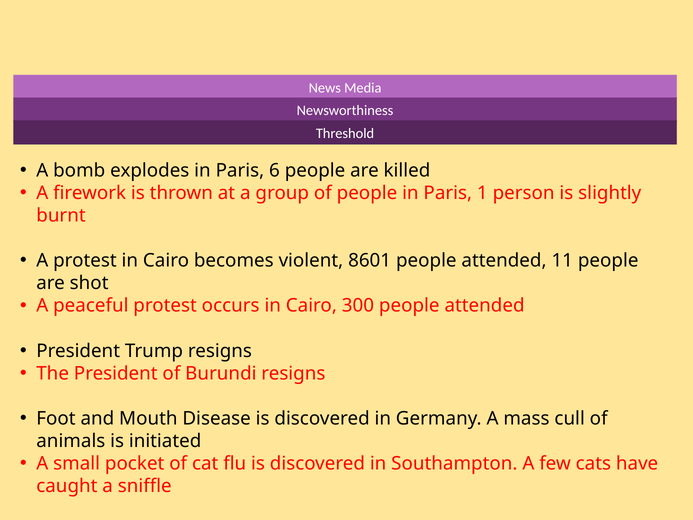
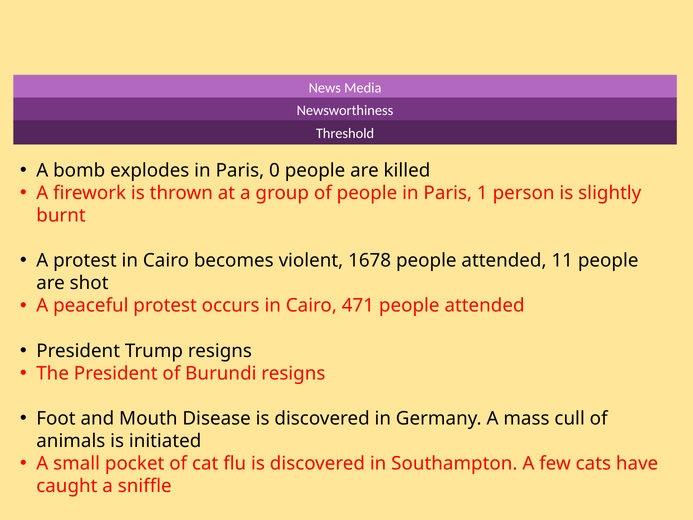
6: 6 -> 0
8601: 8601 -> 1678
300: 300 -> 471
